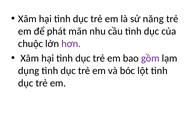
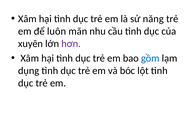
phát: phát -> luôn
chuộc: chuộc -> xuyên
gồm colour: purple -> blue
